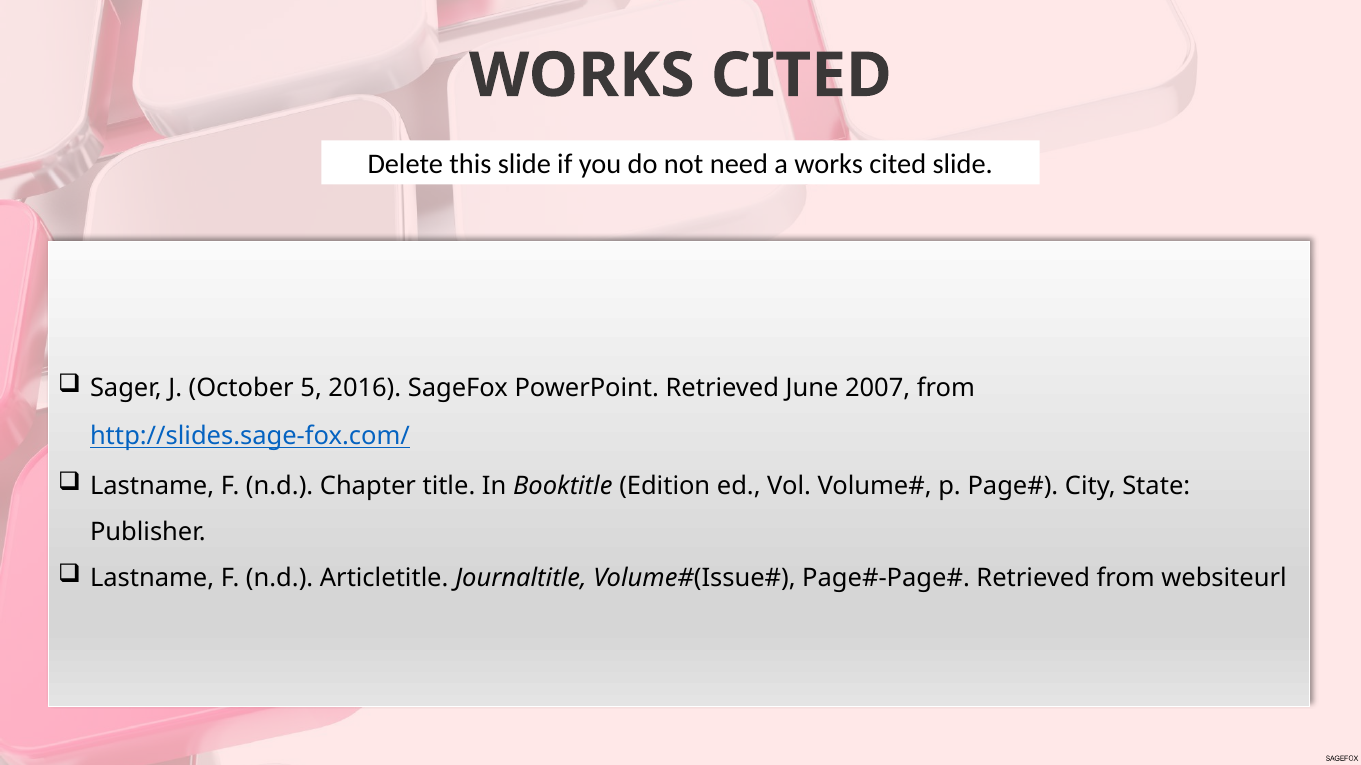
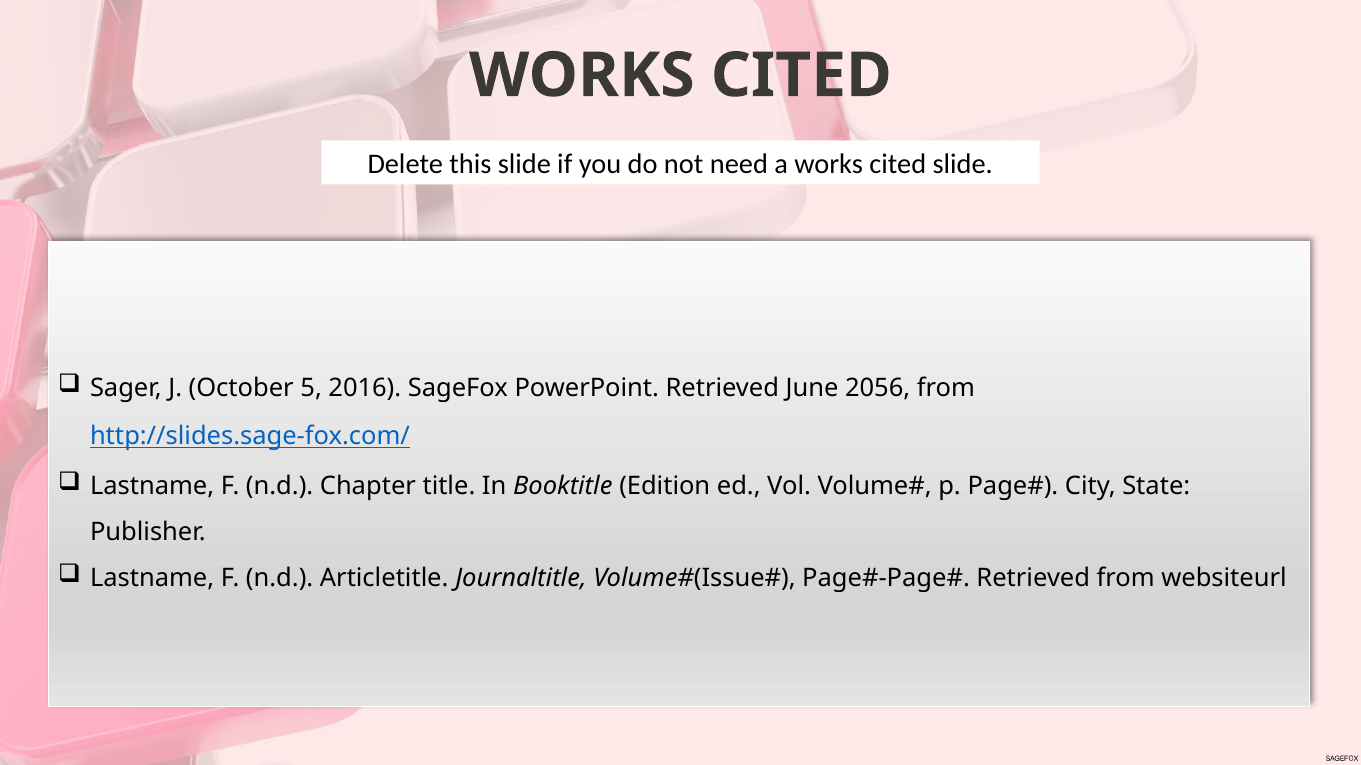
2007: 2007 -> 2056
